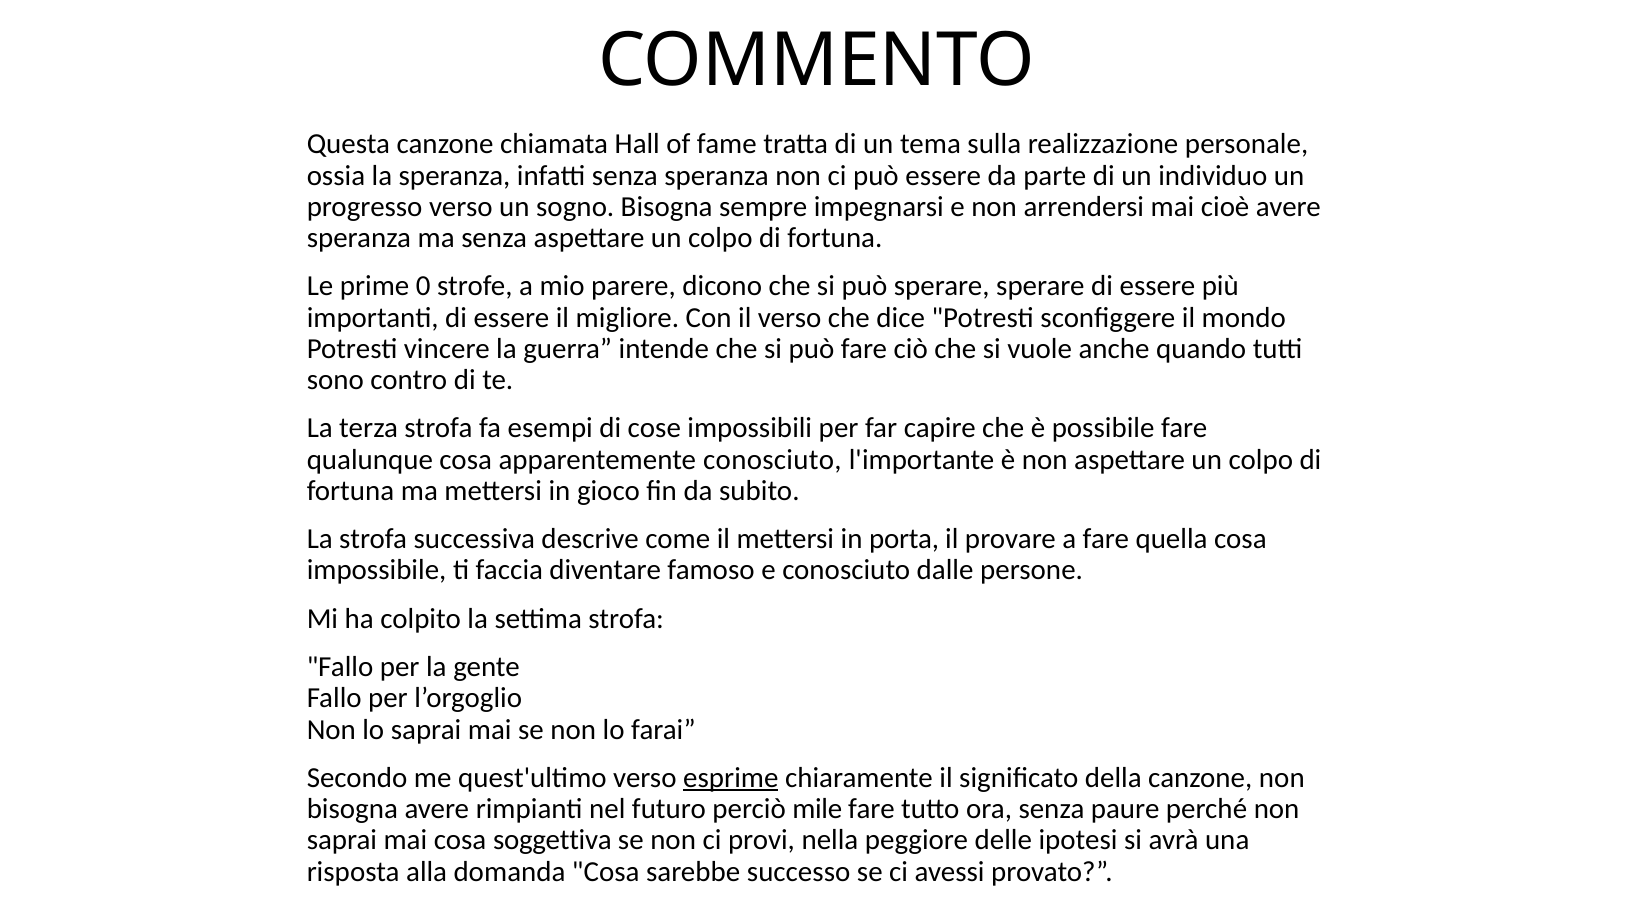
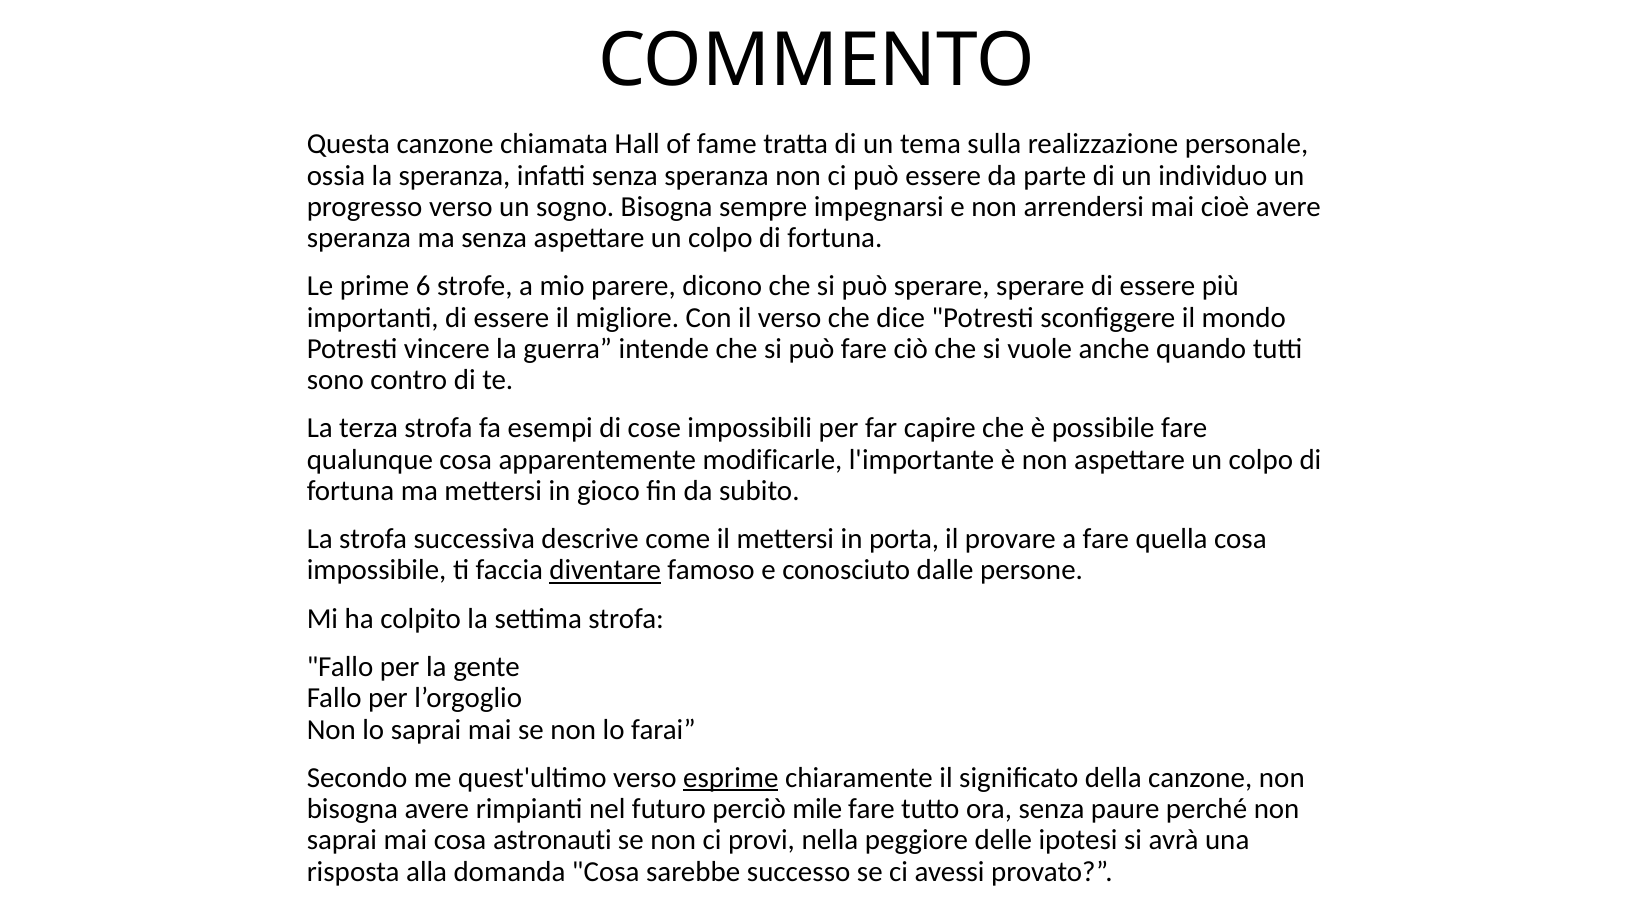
0: 0 -> 6
apparentemente conosciuto: conosciuto -> modificarle
diventare underline: none -> present
soggettiva: soggettiva -> astronauti
